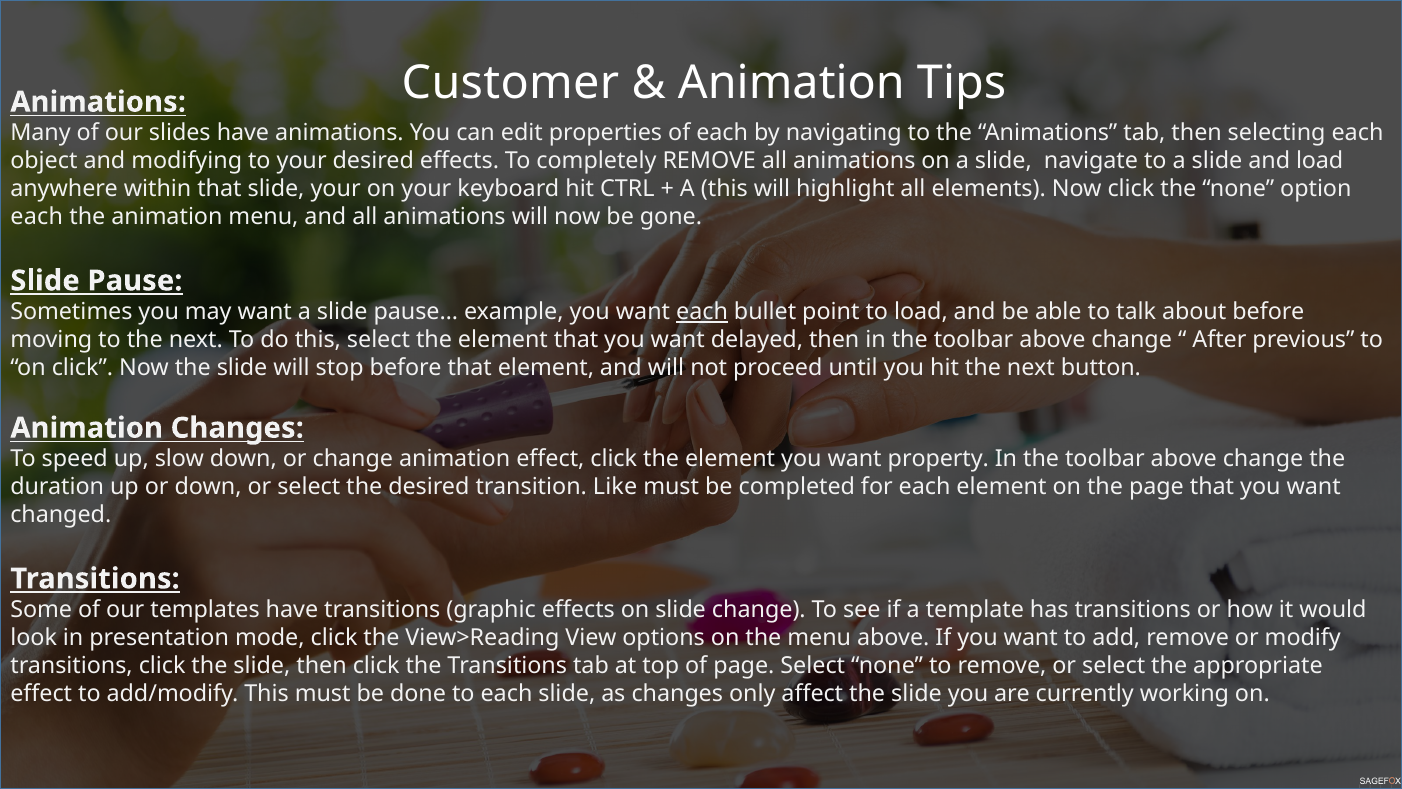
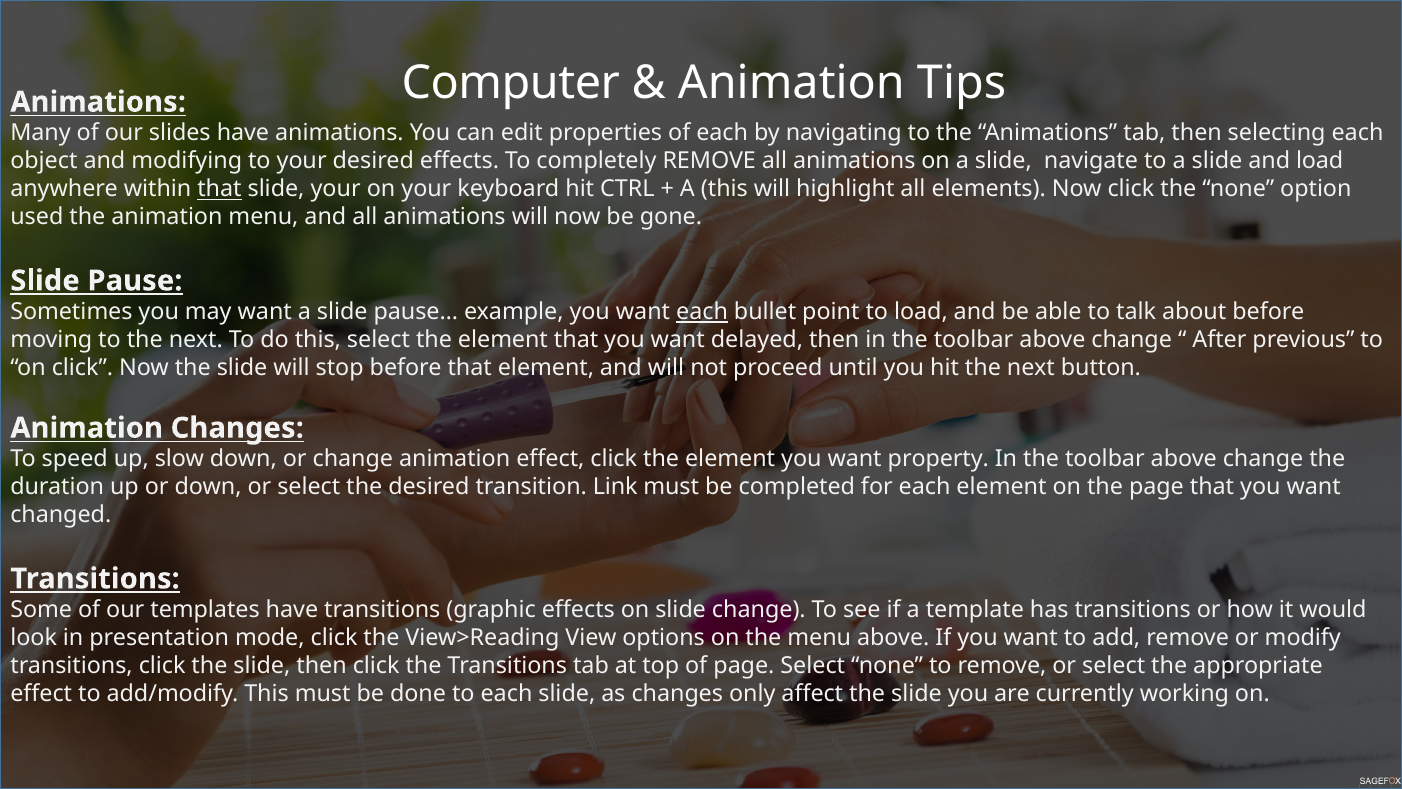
Customer: Customer -> Computer
that at (219, 189) underline: none -> present
each at (37, 217): each -> used
Like: Like -> Link
